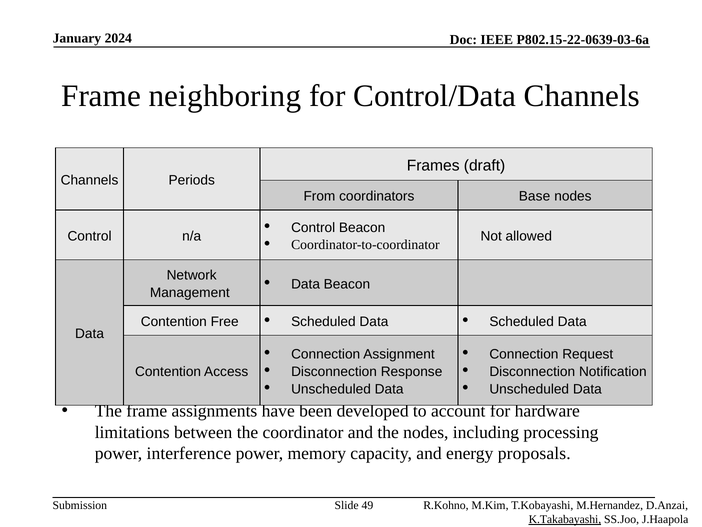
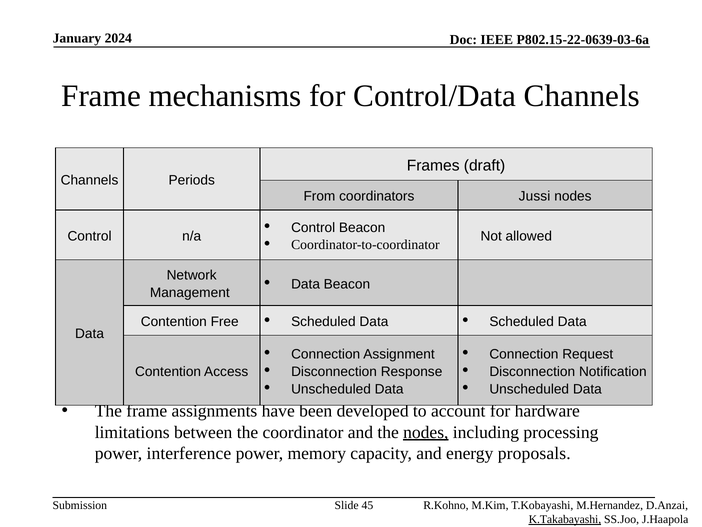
neighboring: neighboring -> mechanisms
Base: Base -> Jussi
nodes at (426, 432) underline: none -> present
49: 49 -> 45
